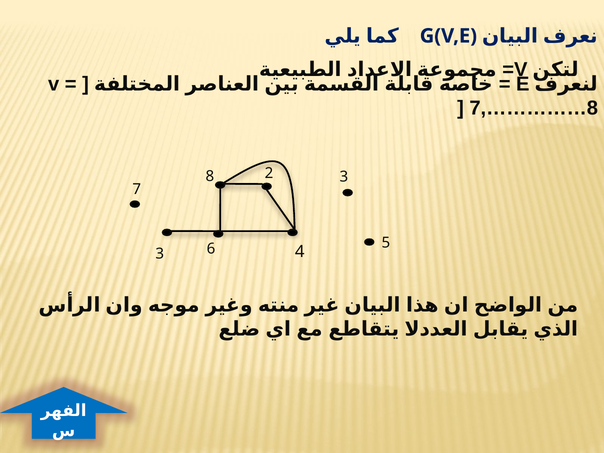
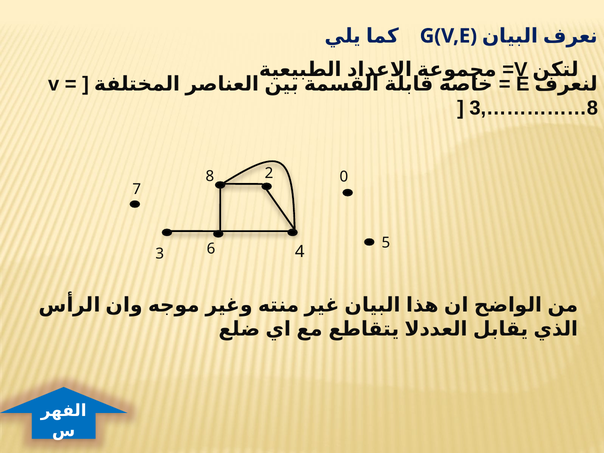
7,……………8: 7,……………8 -> 3,……………8
2 3: 3 -> 0
